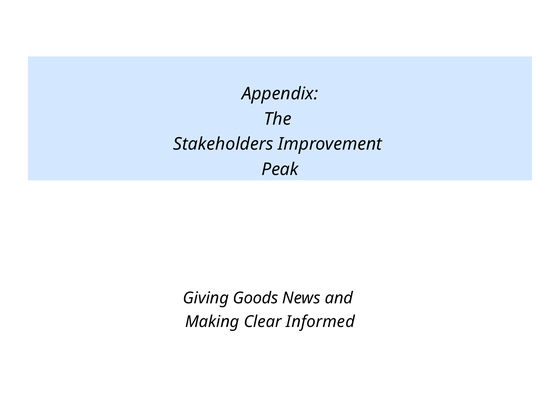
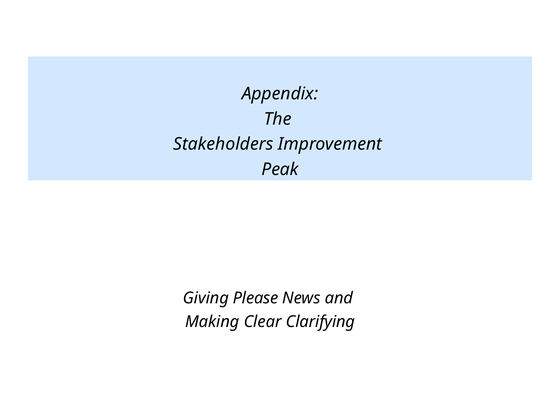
Goods: Goods -> Please
Informed: Informed -> Clarifying
